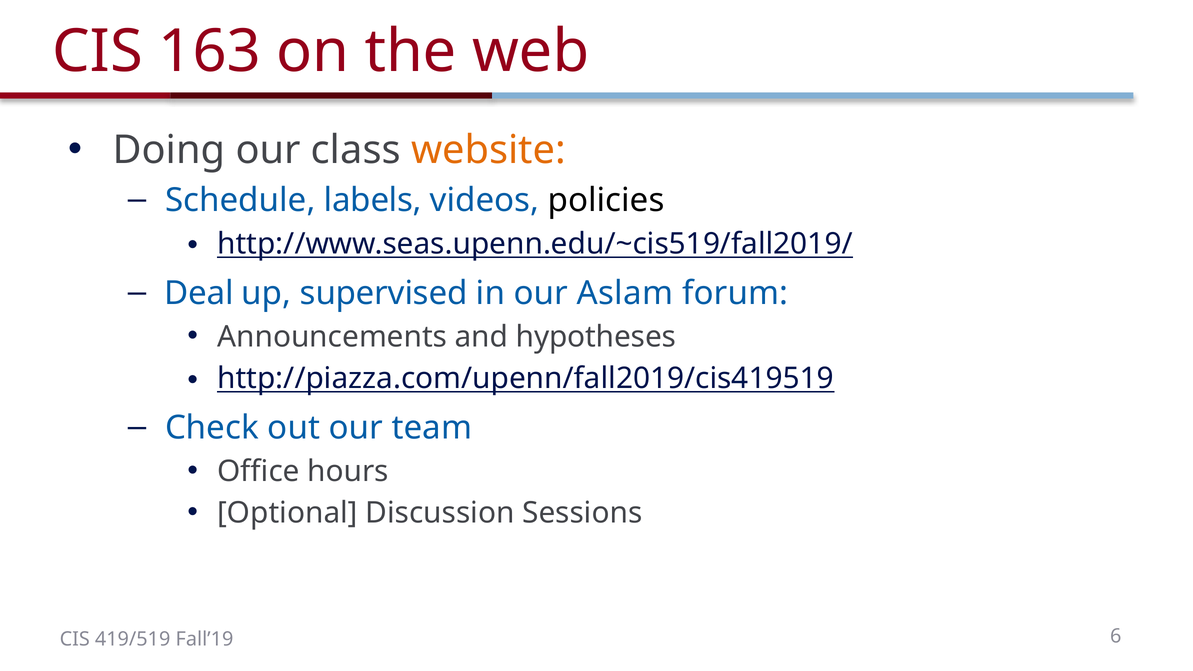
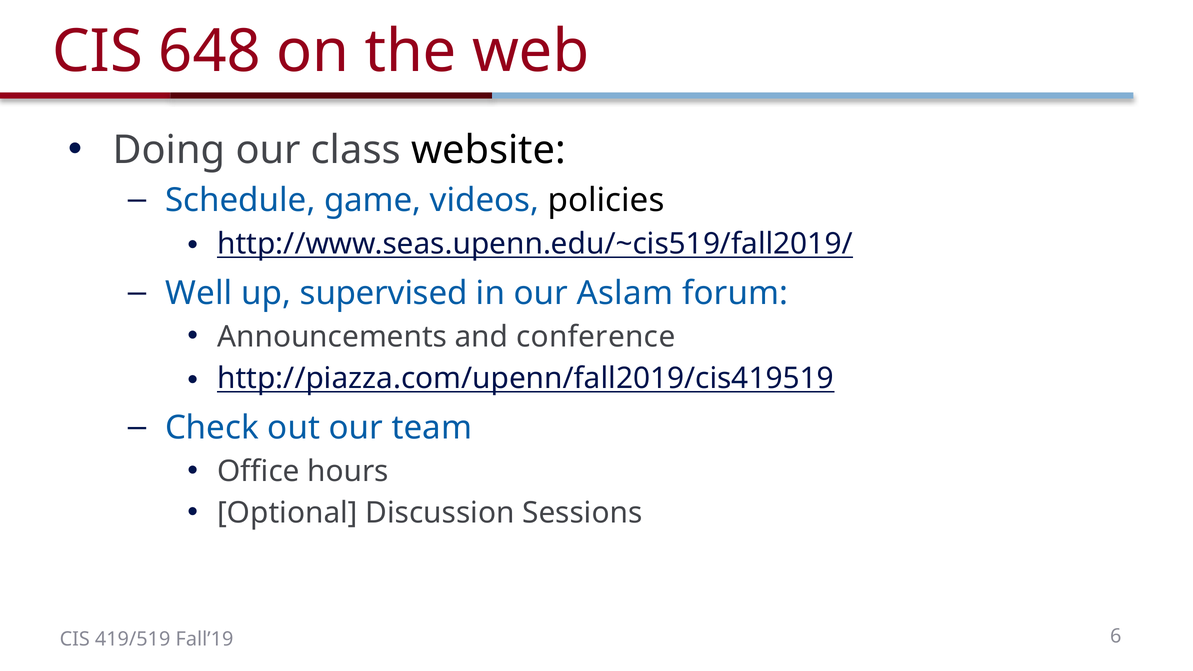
163: 163 -> 648
website colour: orange -> black
labels: labels -> game
Deal: Deal -> Well
hypotheses: hypotheses -> conference
